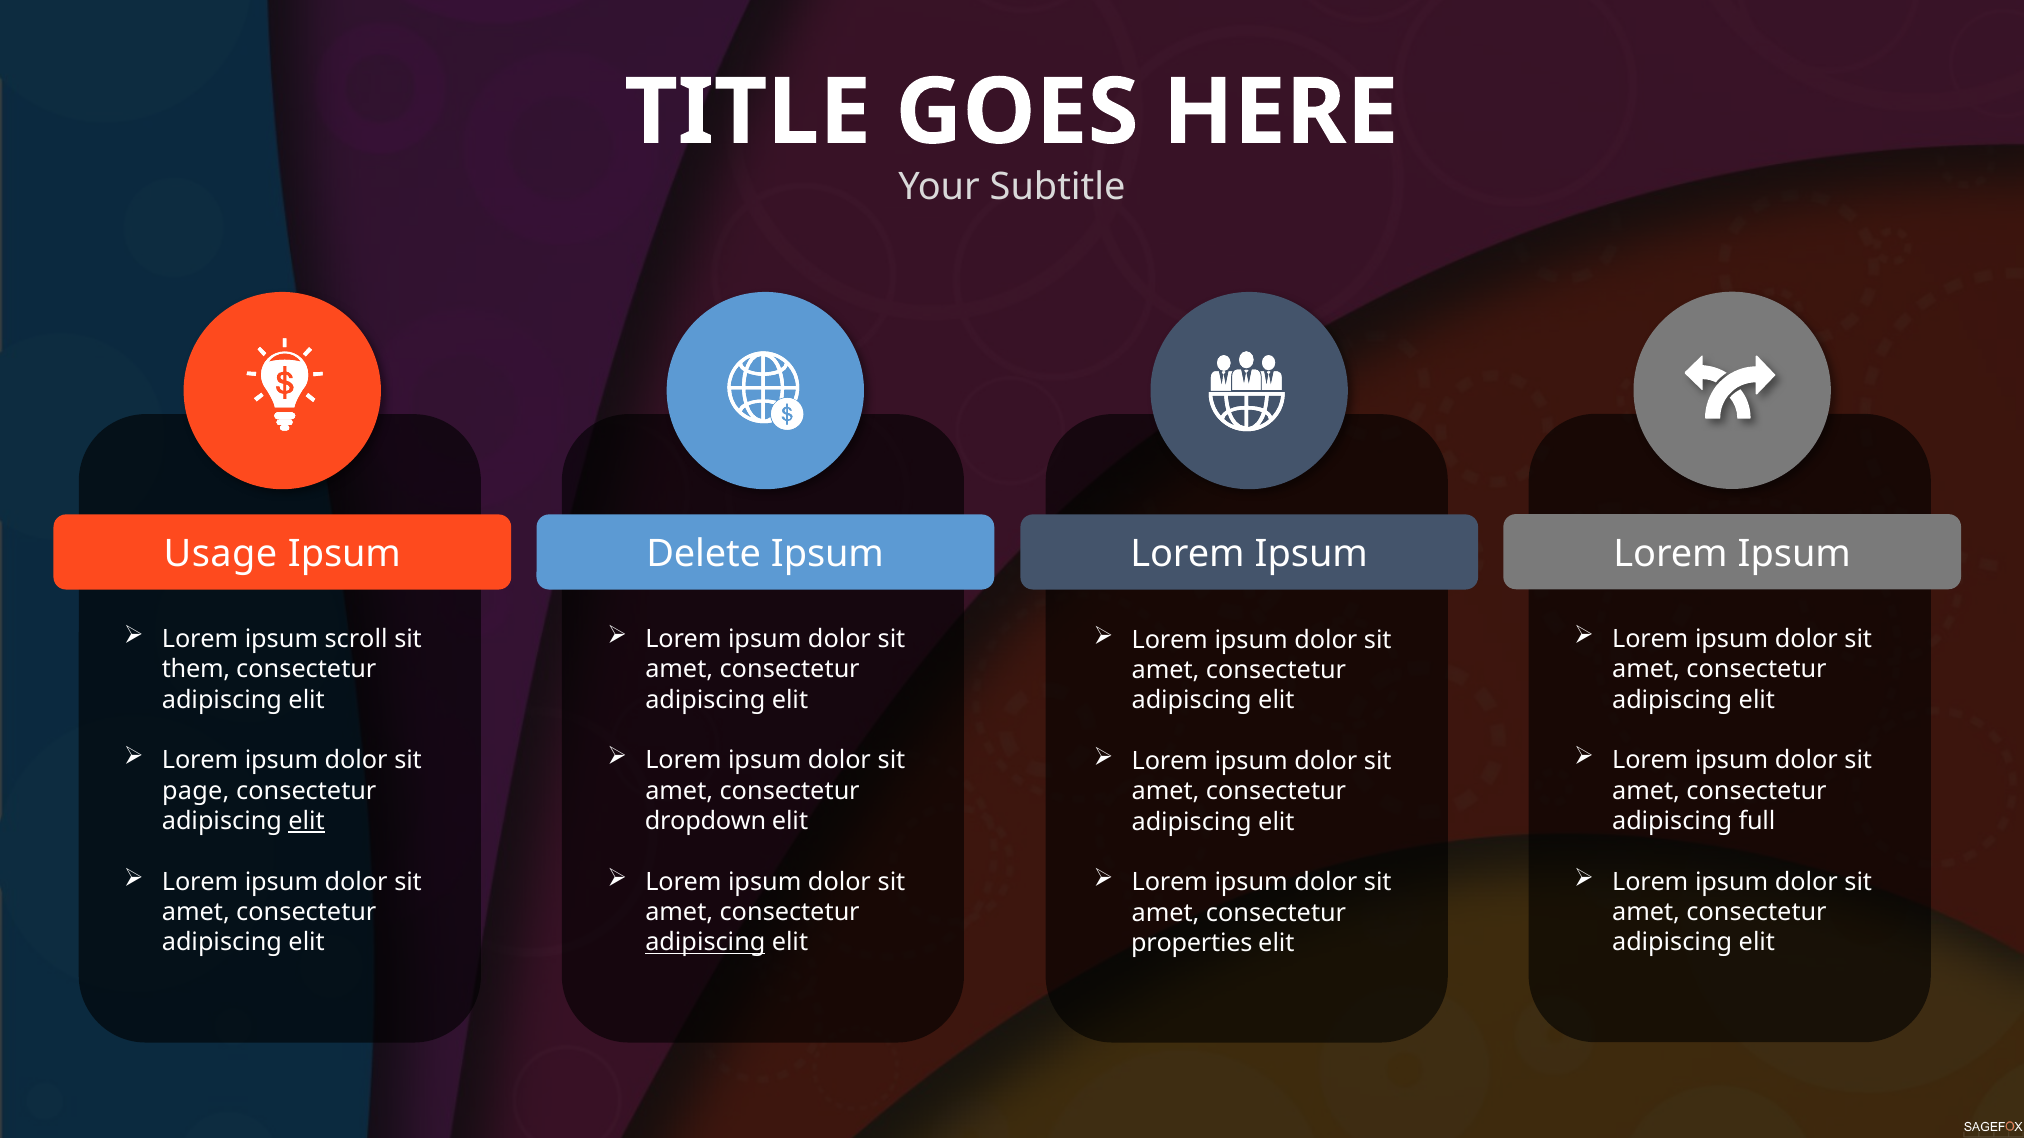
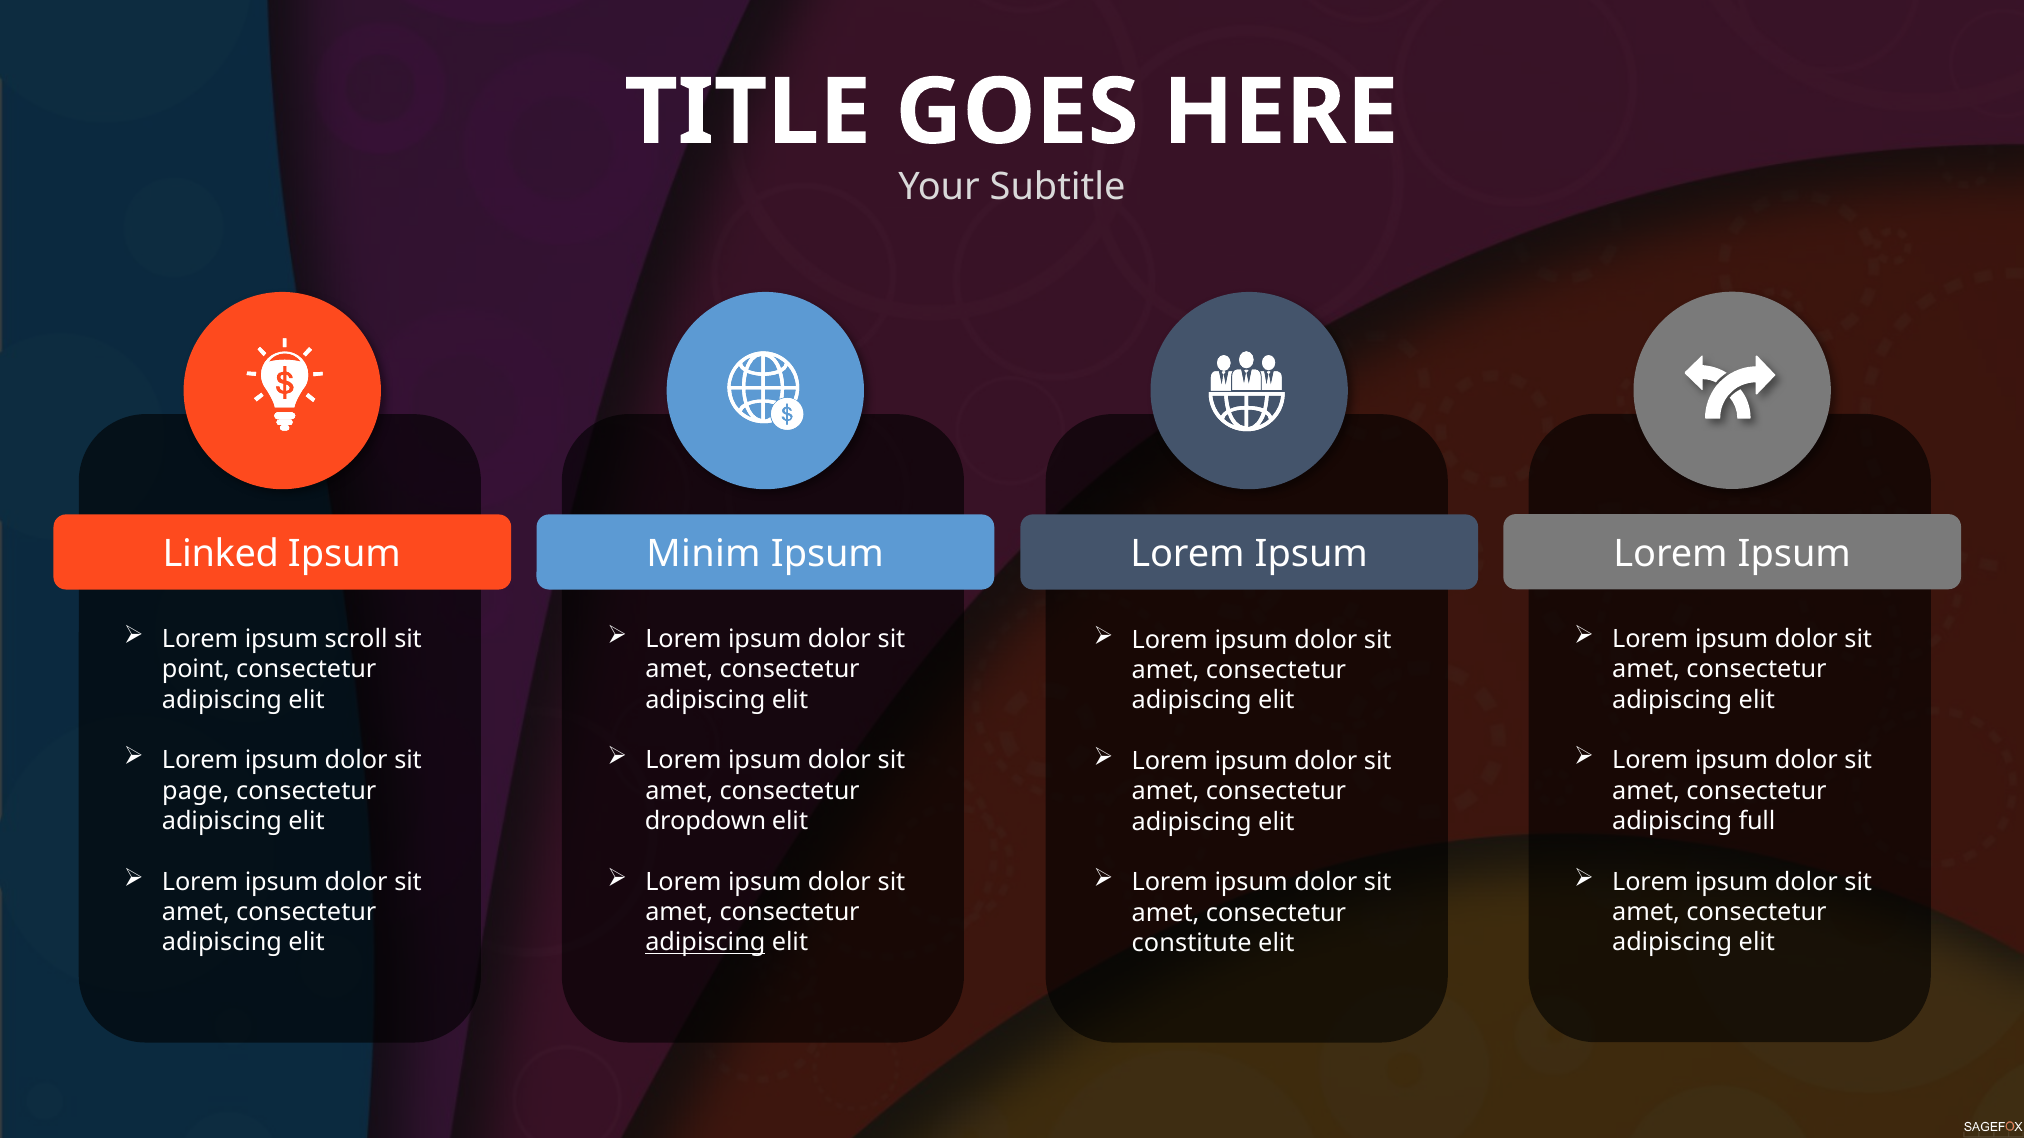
Usage: Usage -> Linked
Delete: Delete -> Minim
them: them -> point
elit at (307, 822) underline: present -> none
properties: properties -> constitute
